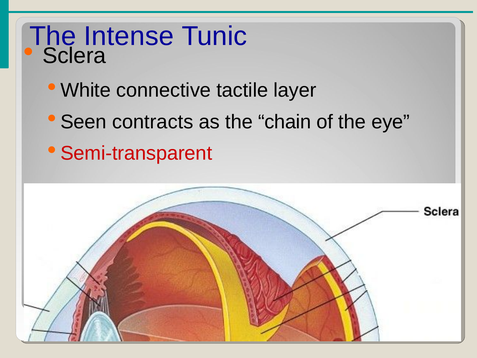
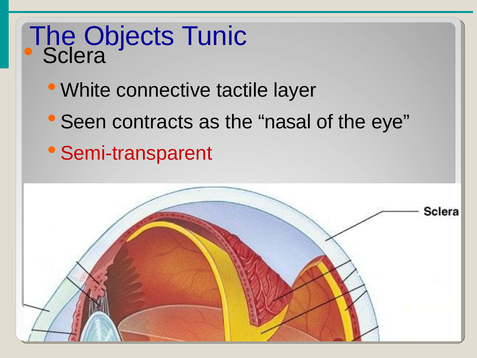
Intense: Intense -> Objects
chain: chain -> nasal
